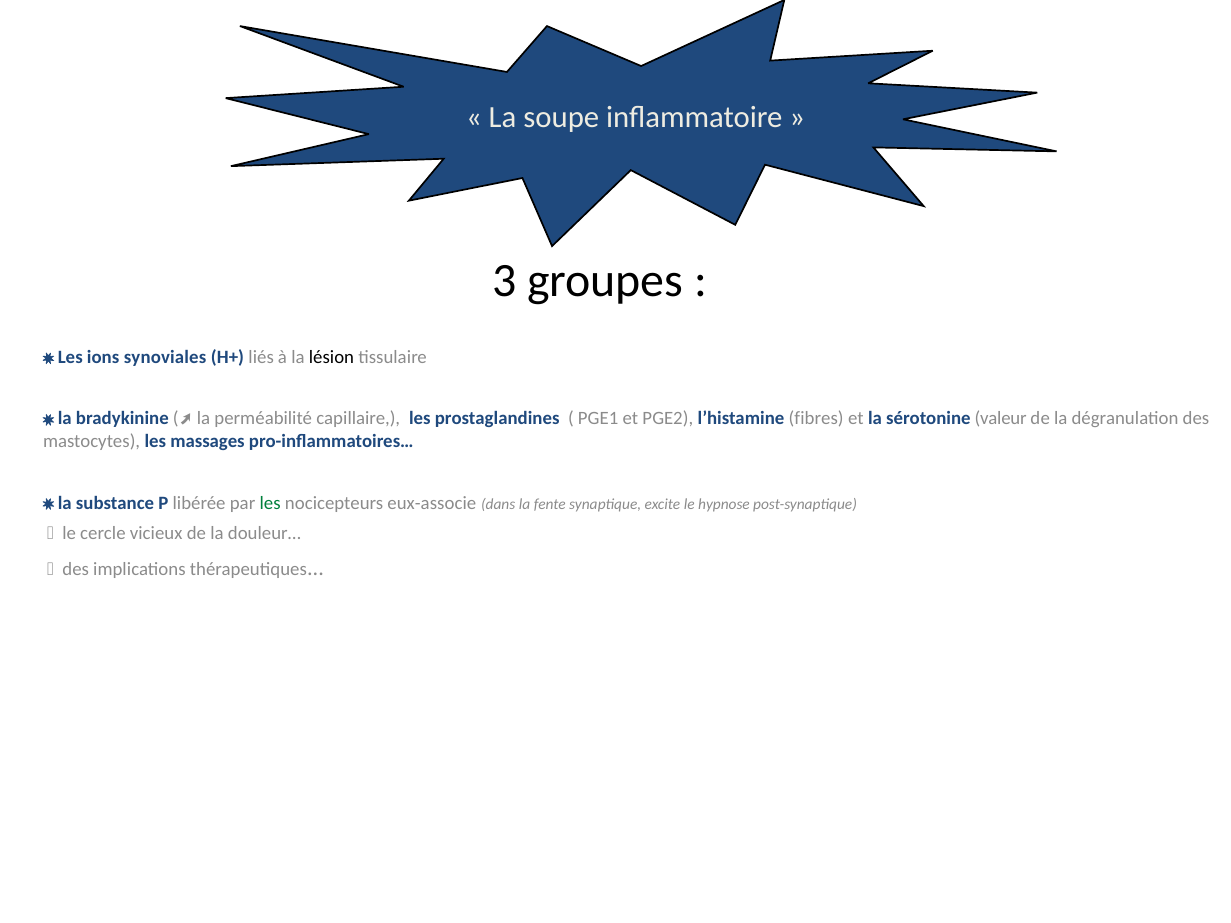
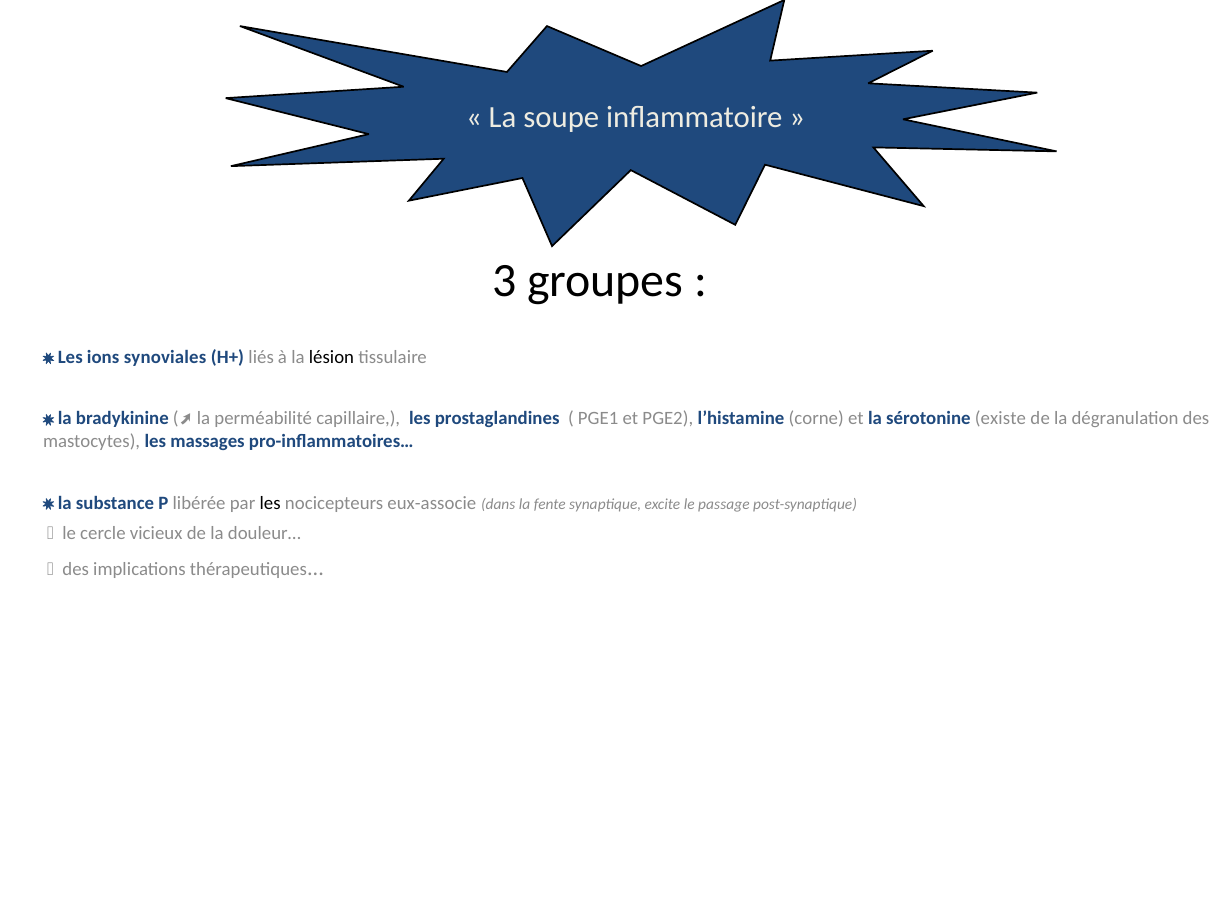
fibres: fibres -> corne
valeur: valeur -> existe
les at (270, 503) colour: green -> black
hypnose: hypnose -> passage
